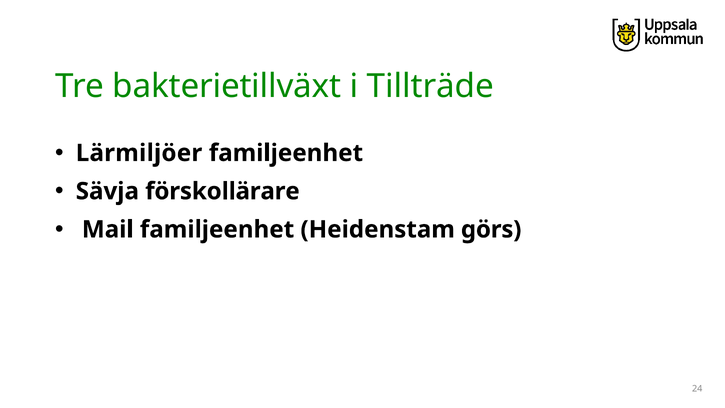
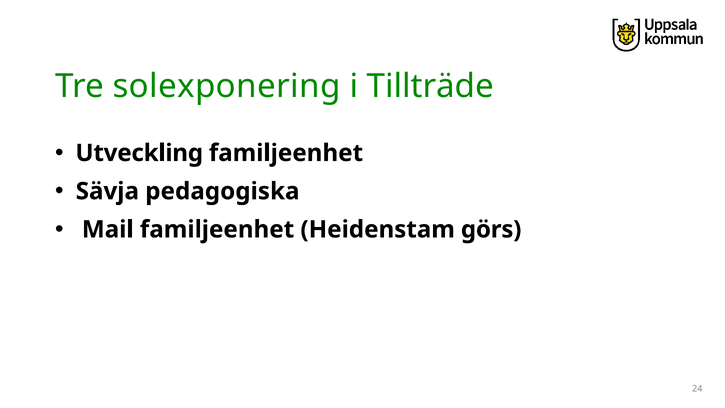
bakterietillväxt: bakterietillväxt -> solexponering
Lärmiljöer: Lärmiljöer -> Utveckling
förskollärare: förskollärare -> pedagogiska
